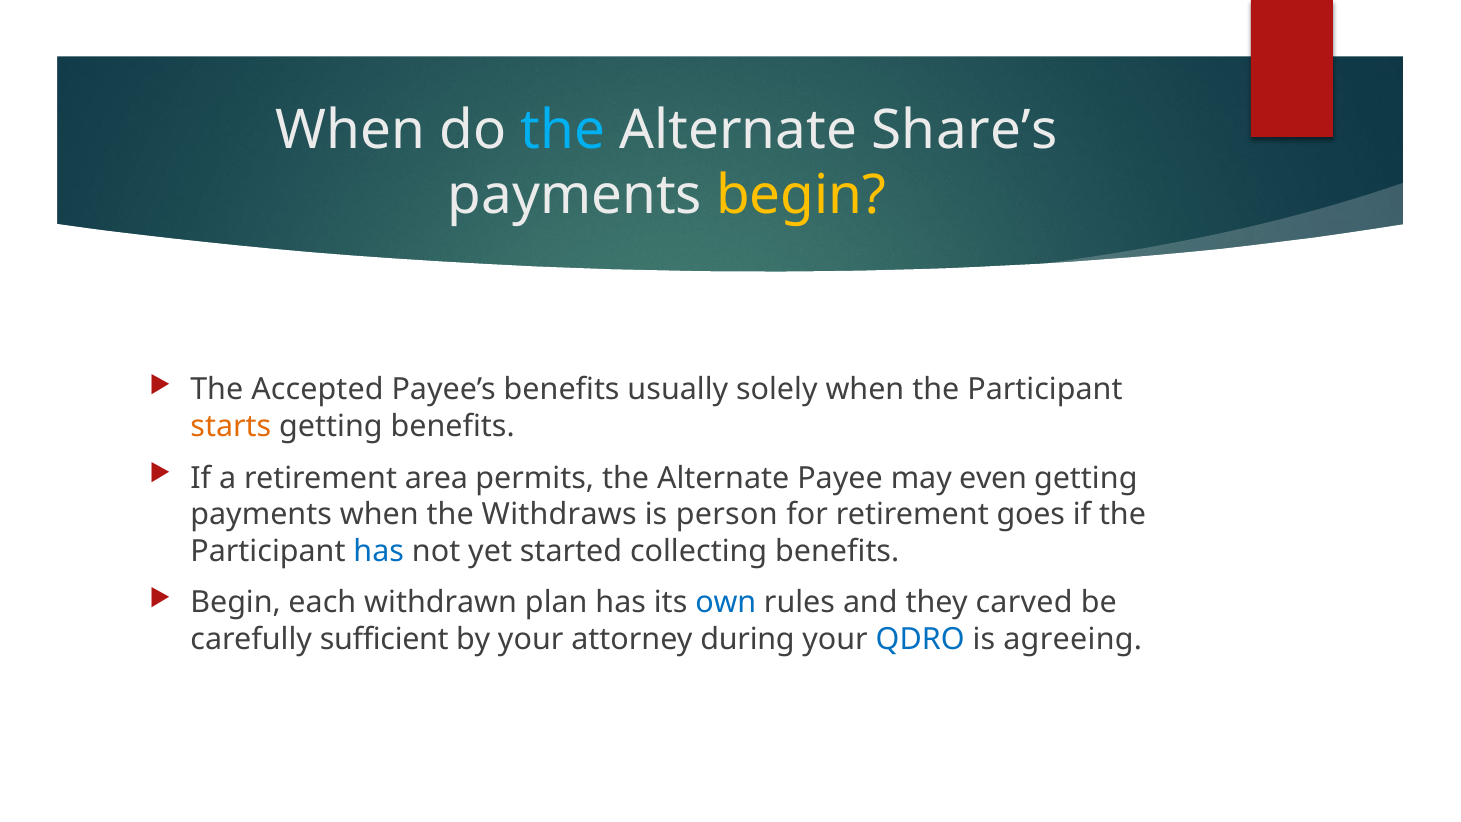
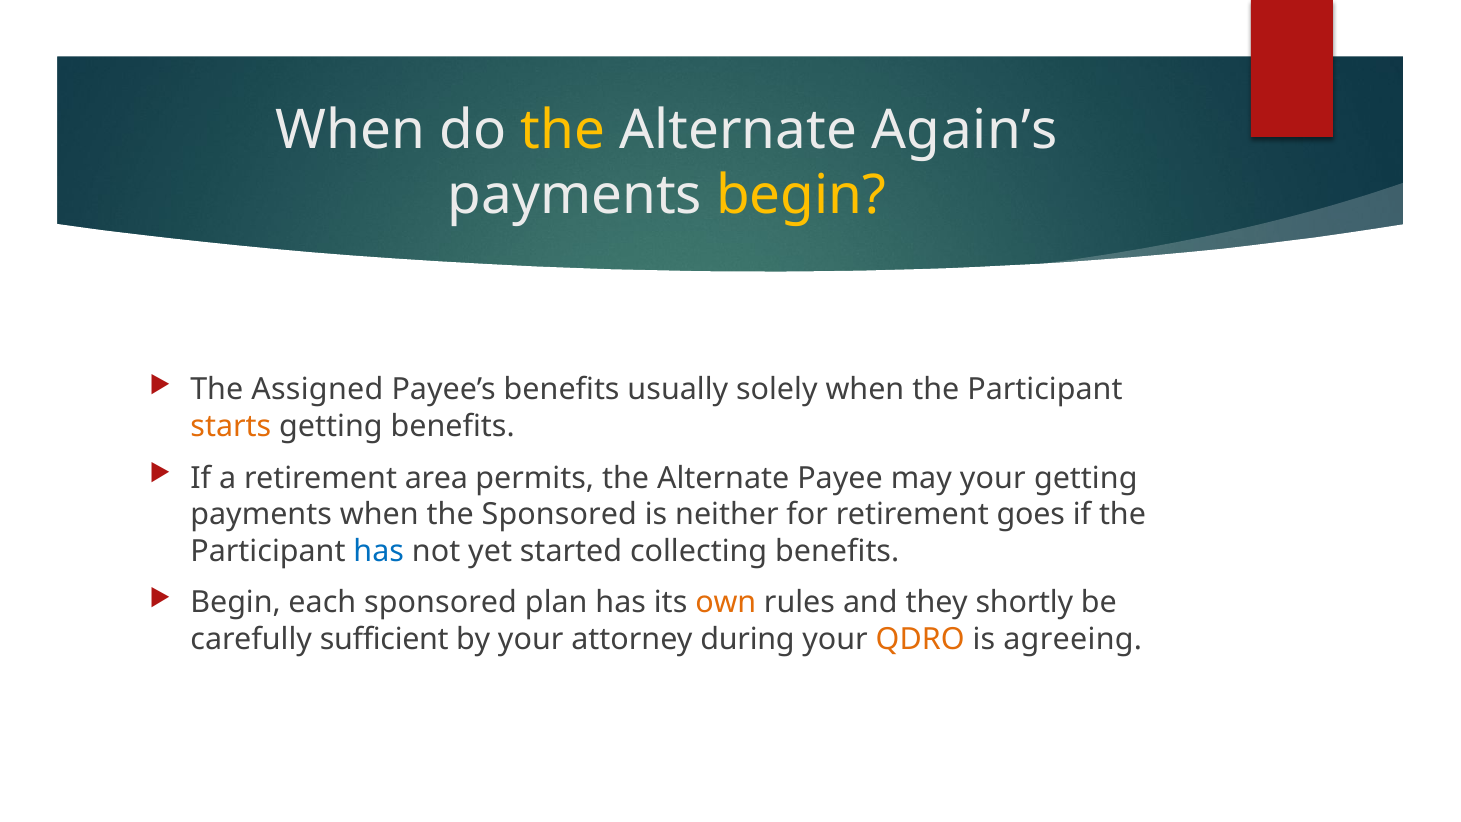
the at (563, 130) colour: light blue -> yellow
Share’s: Share’s -> Again’s
Accepted: Accepted -> Assigned
may even: even -> your
the Withdraws: Withdraws -> Sponsored
person: person -> neither
each withdrawn: withdrawn -> sponsored
own colour: blue -> orange
carved: carved -> shortly
QDRO colour: blue -> orange
